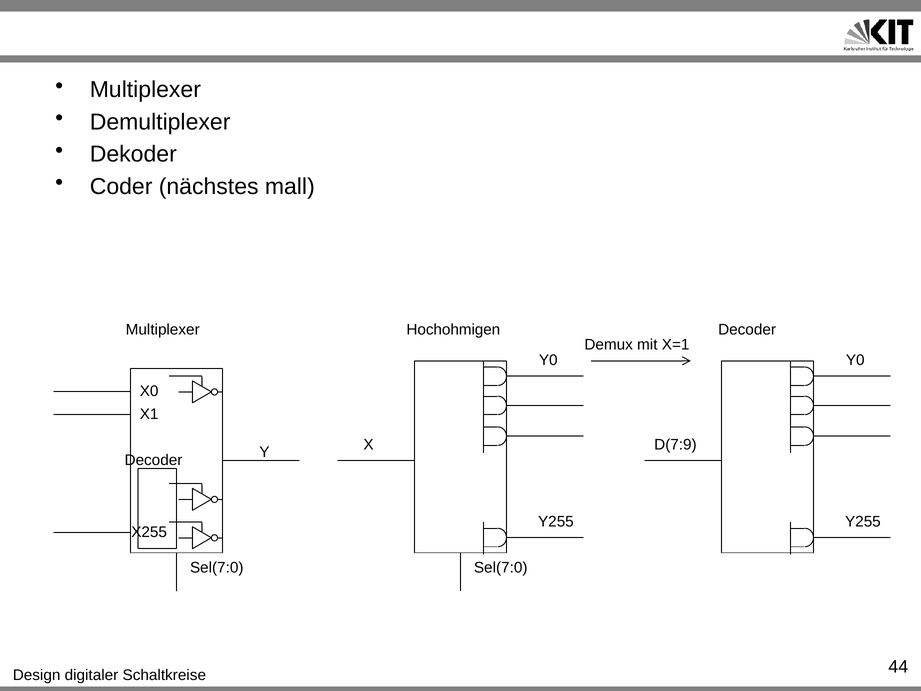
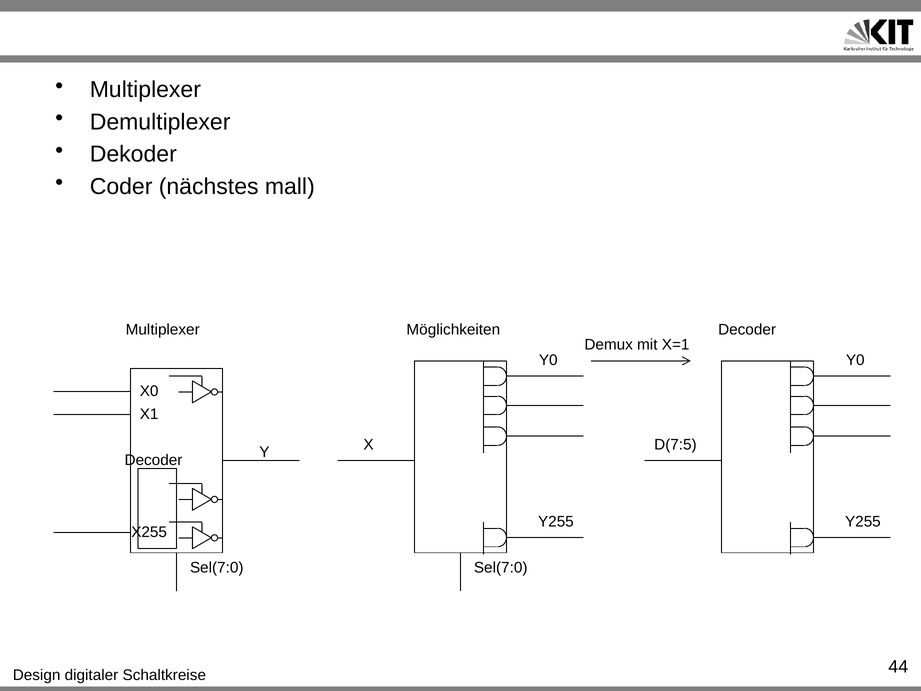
Hochohmigen: Hochohmigen -> Möglichkeiten
D(7:9: D(7:9 -> D(7:5
